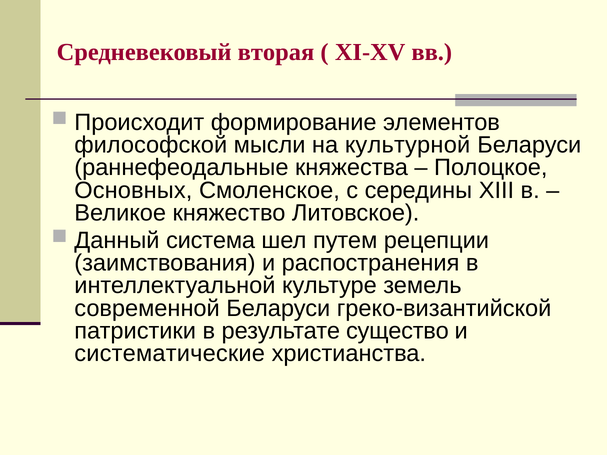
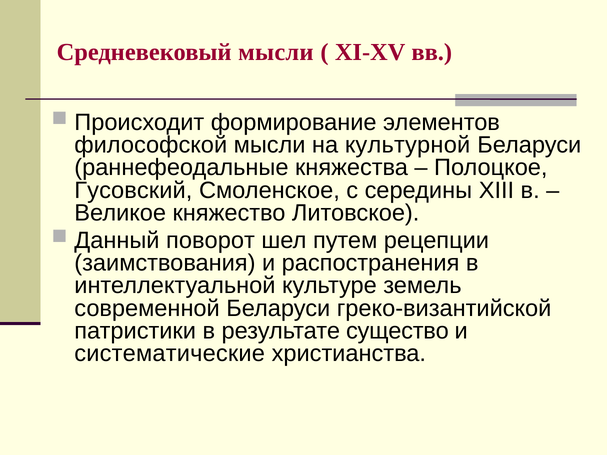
Средневековый вторая: вторая -> мысли
Основных: Основных -> Гусовский
система: система -> поворот
